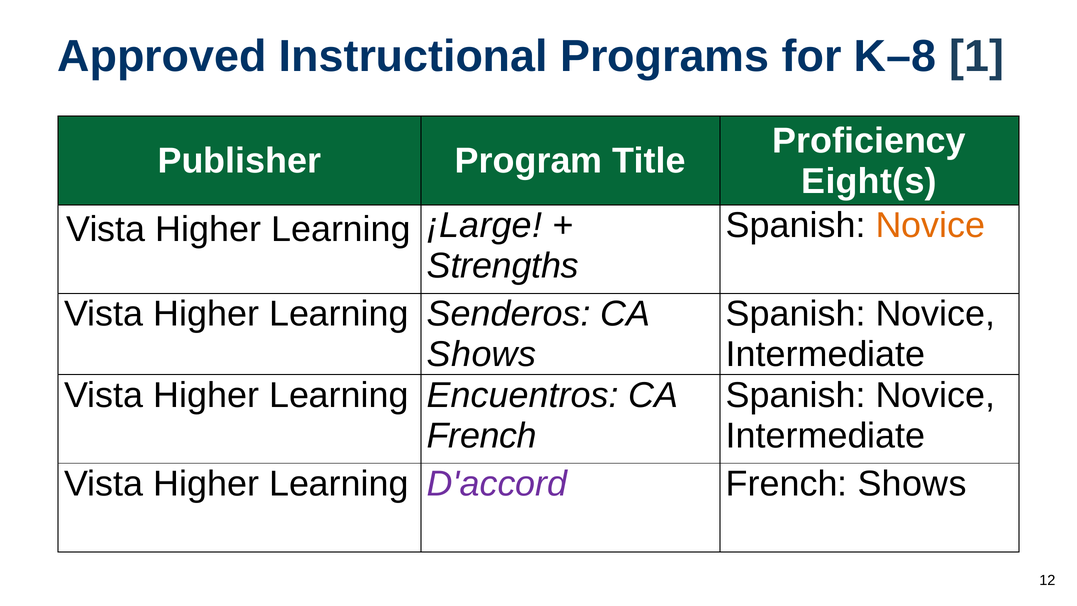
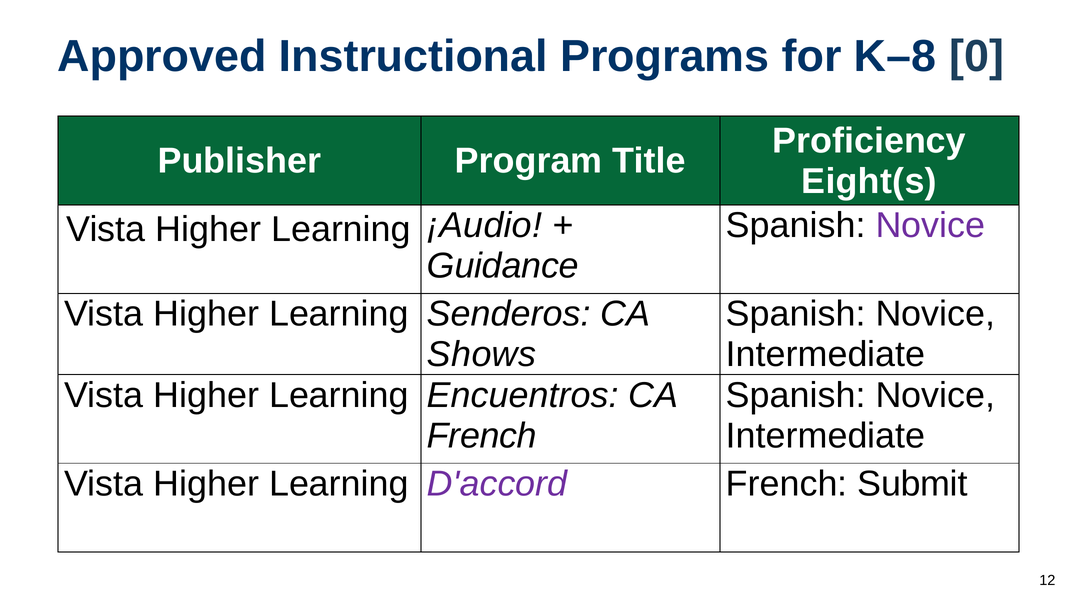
1: 1 -> 0
Novice at (930, 226) colour: orange -> purple
¡Large: ¡Large -> ¡Audio
Strengths: Strengths -> Guidance
French Shows: Shows -> Submit
